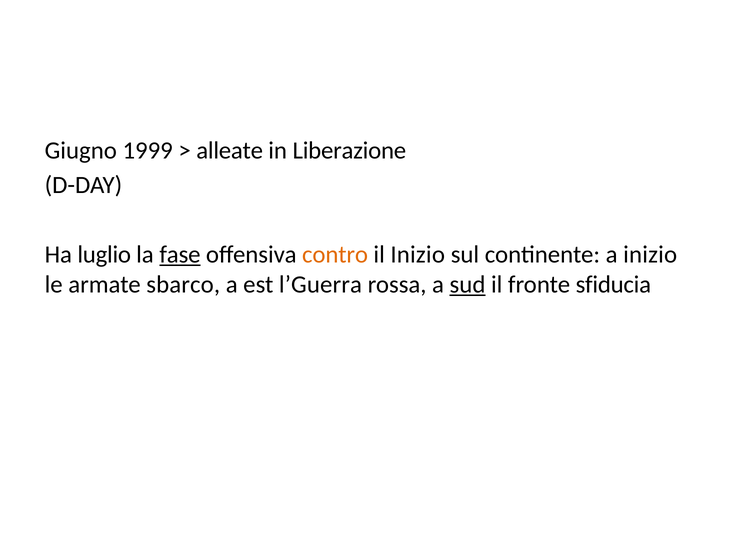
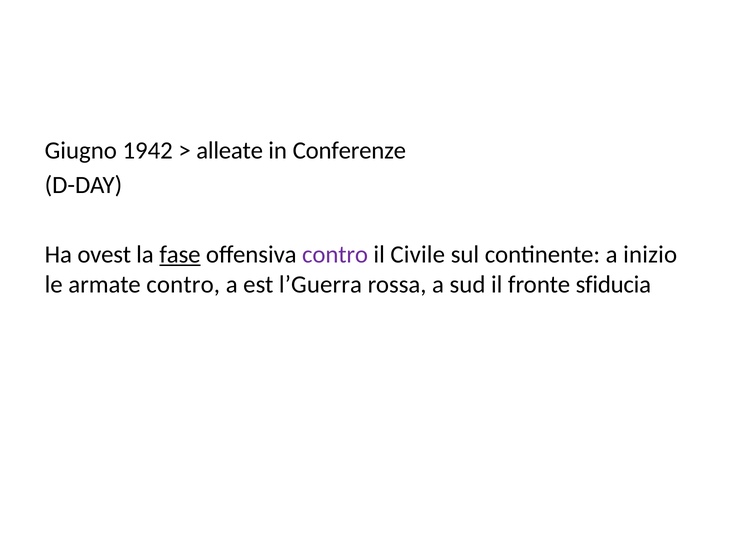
1999: 1999 -> 1942
Liberazione: Liberazione -> Conferenze
luglio: luglio -> ovest
contro at (335, 255) colour: orange -> purple
il Inizio: Inizio -> Civile
armate sbarco: sbarco -> contro
sud underline: present -> none
